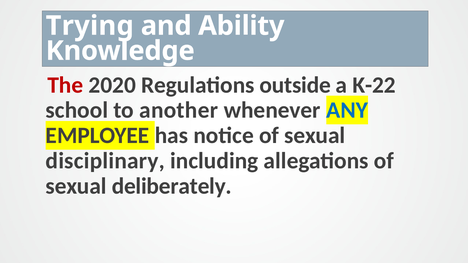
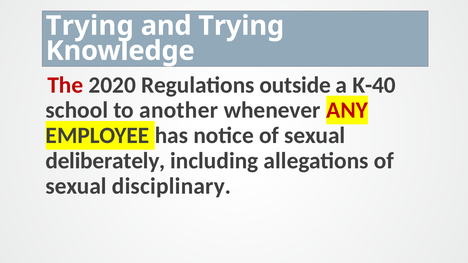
and Ability: Ability -> Trying
K-22: K-22 -> K-40
ANY colour: blue -> red
disciplinary: disciplinary -> deliberately
deliberately: deliberately -> disciplinary
